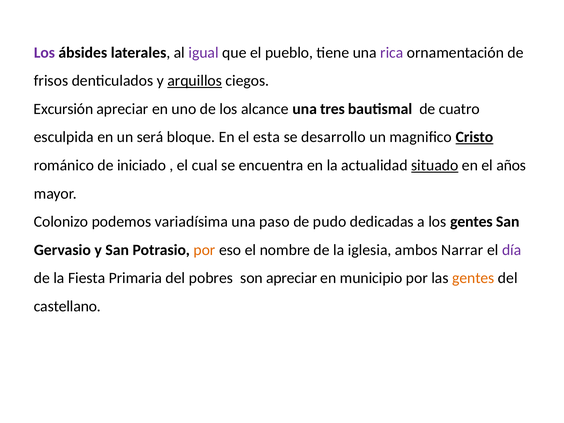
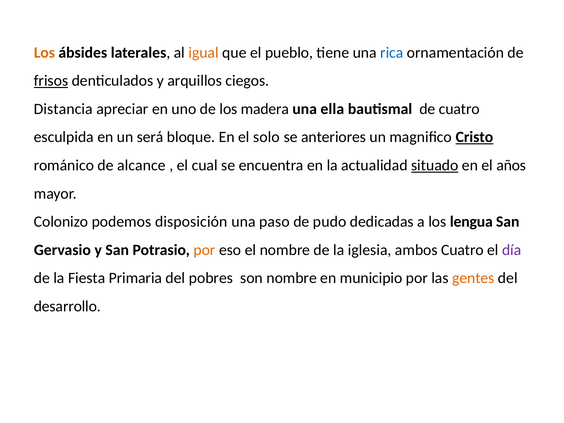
Los at (44, 53) colour: purple -> orange
igual colour: purple -> orange
rica colour: purple -> blue
frisos underline: none -> present
arquillos underline: present -> none
Excursión: Excursión -> Distancia
alcance: alcance -> madera
tres: tres -> ella
esta: esta -> solo
desarrollo: desarrollo -> anteriores
iniciado: iniciado -> alcance
variadísima: variadísima -> disposición
los gentes: gentes -> lengua
ambos Narrar: Narrar -> Cuatro
son apreciar: apreciar -> nombre
castellano: castellano -> desarrollo
